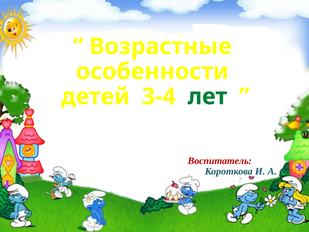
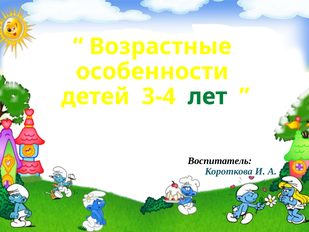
Воспитатель colour: red -> black
